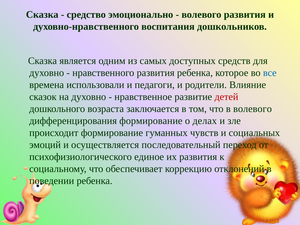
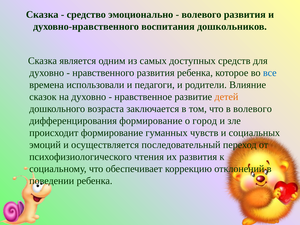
детей colour: red -> orange
делах: делах -> город
единое: единое -> чтения
